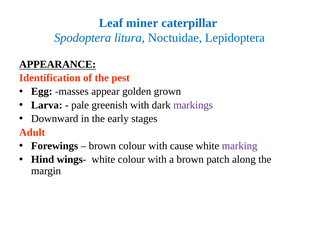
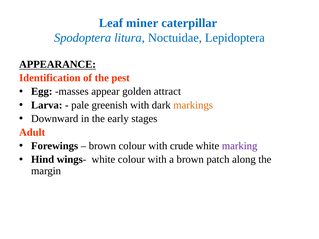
grown: grown -> attract
markings colour: purple -> orange
cause: cause -> crude
